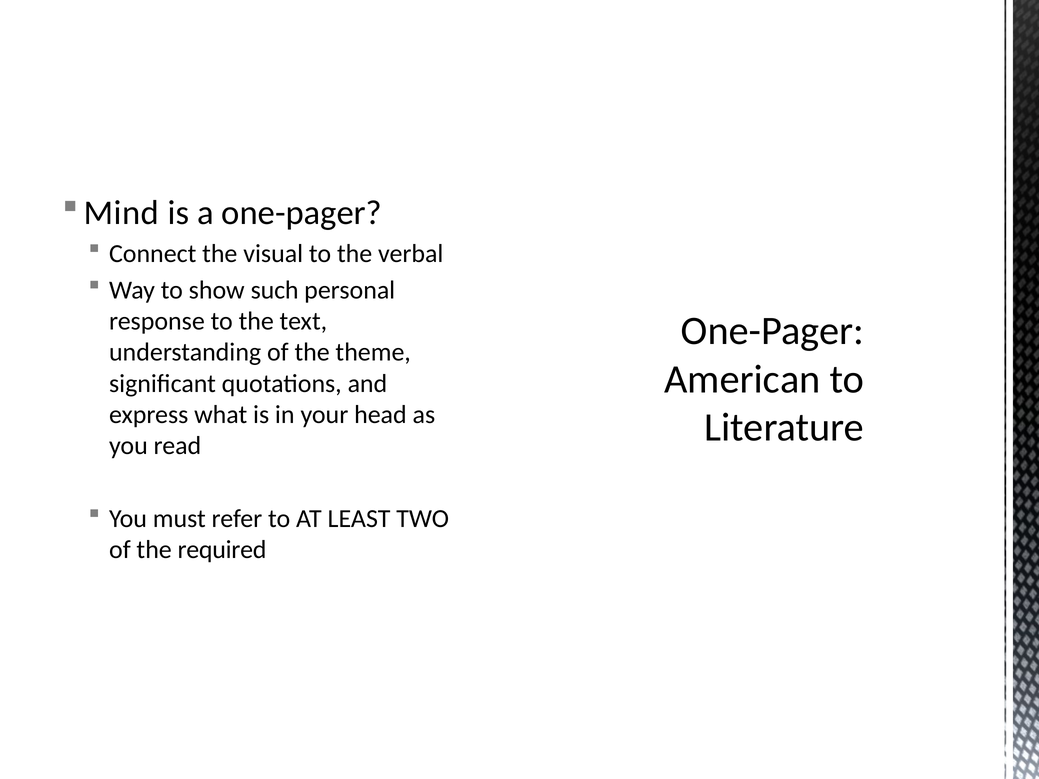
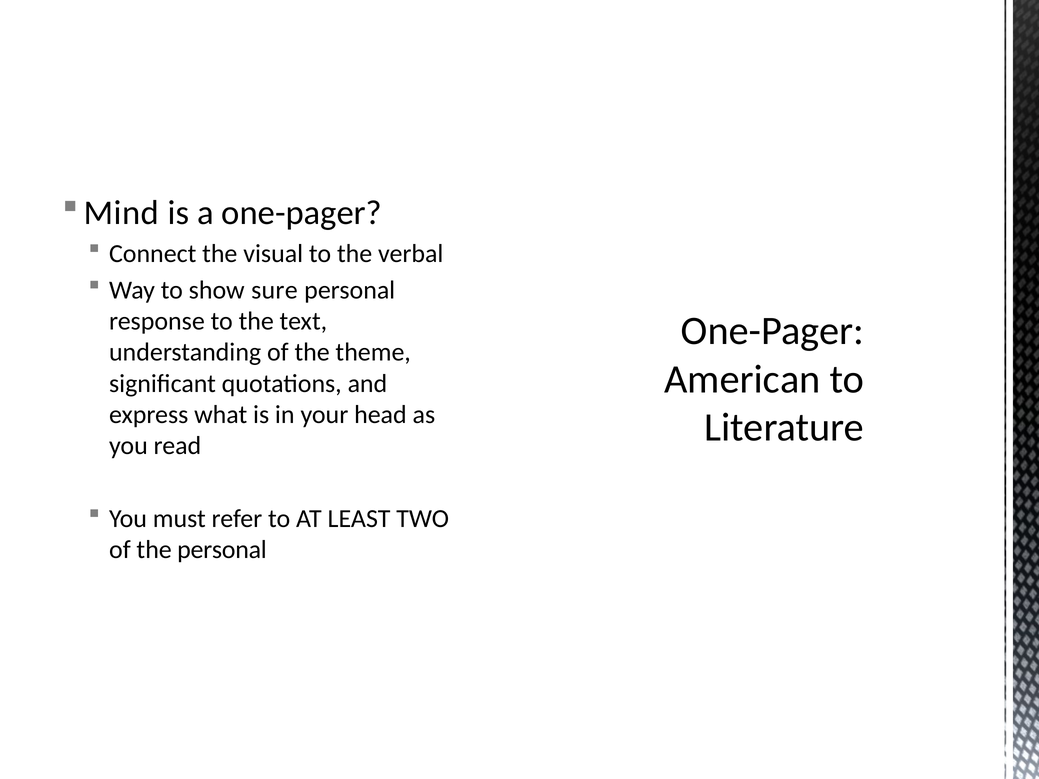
such: such -> sure
the required: required -> personal
